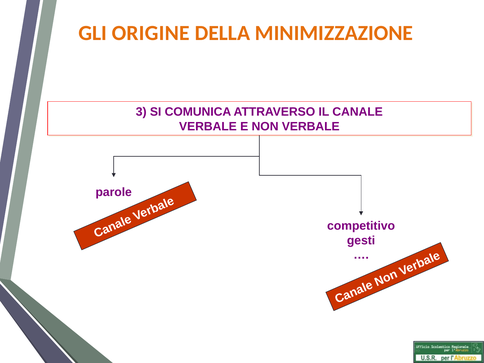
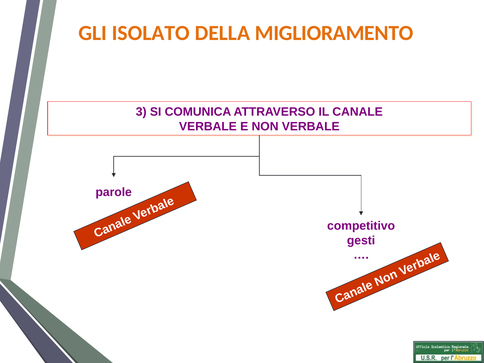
ORIGINE: ORIGINE -> ISOLATO
MINIMIZZAZIONE: MINIMIZZAZIONE -> MIGLIORAMENTO
